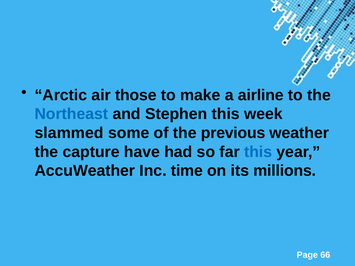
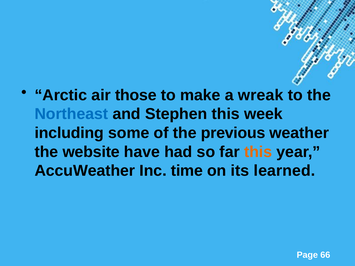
airline: airline -> wreak
slammed: slammed -> including
capture: capture -> website
this at (258, 152) colour: blue -> orange
millions: millions -> learned
